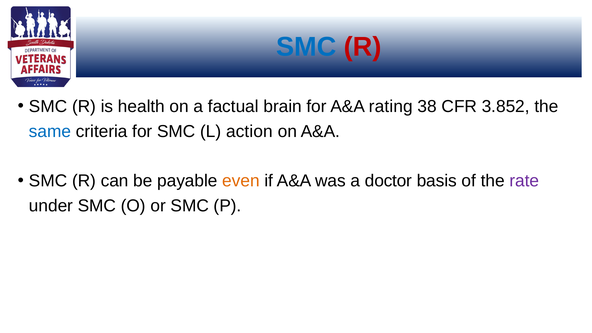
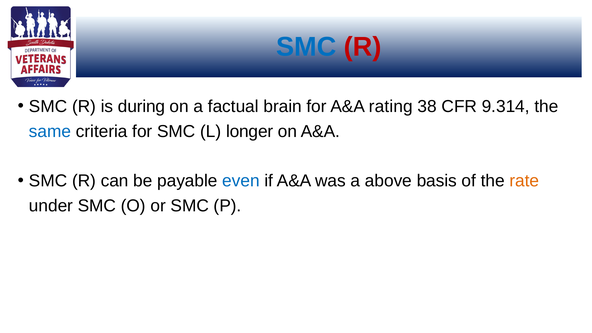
health: health -> during
3.852: 3.852 -> 9.314
action: action -> longer
even colour: orange -> blue
doctor: doctor -> above
rate colour: purple -> orange
